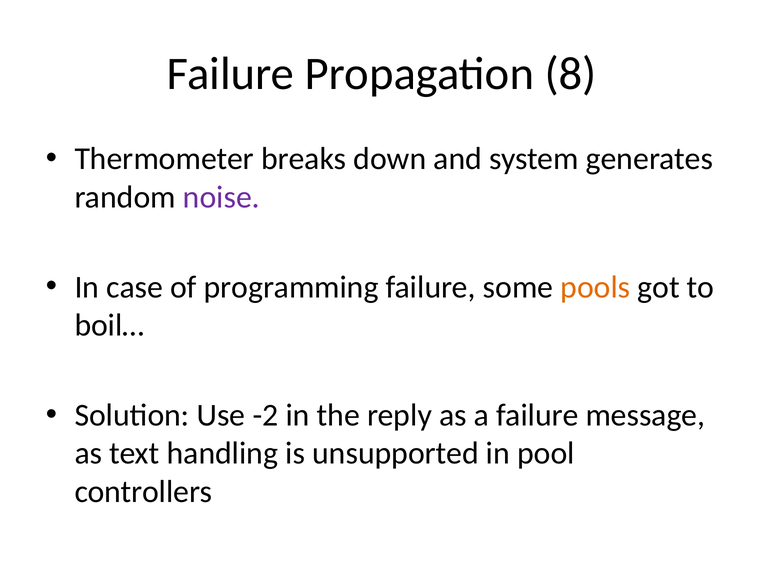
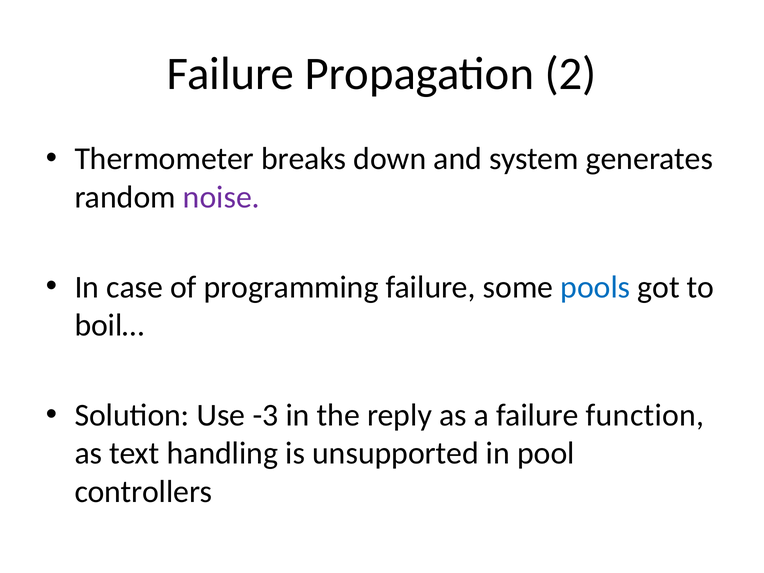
8: 8 -> 2
pools colour: orange -> blue
-2: -2 -> -3
message: message -> function
